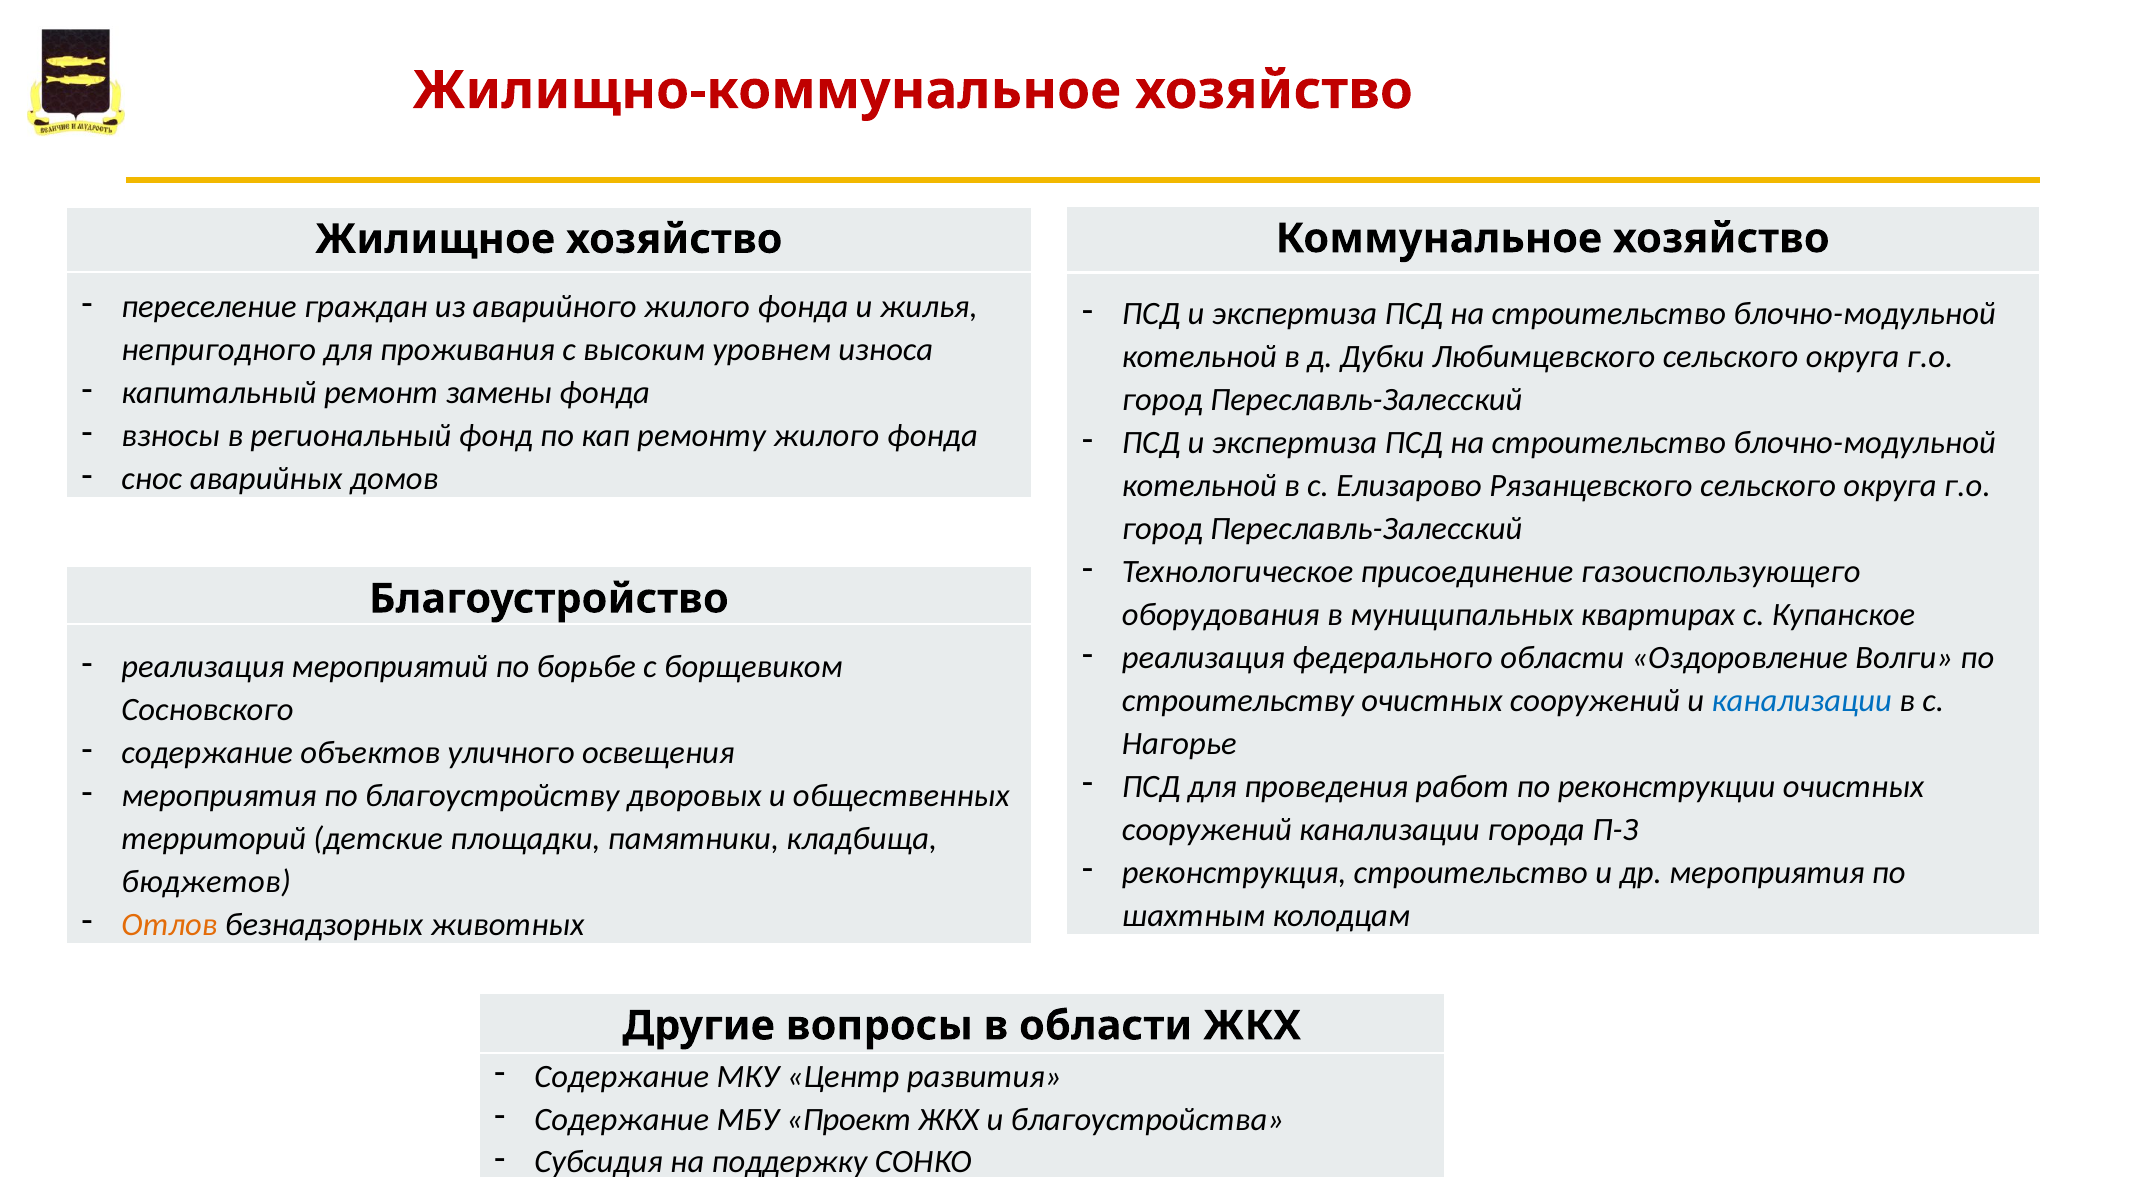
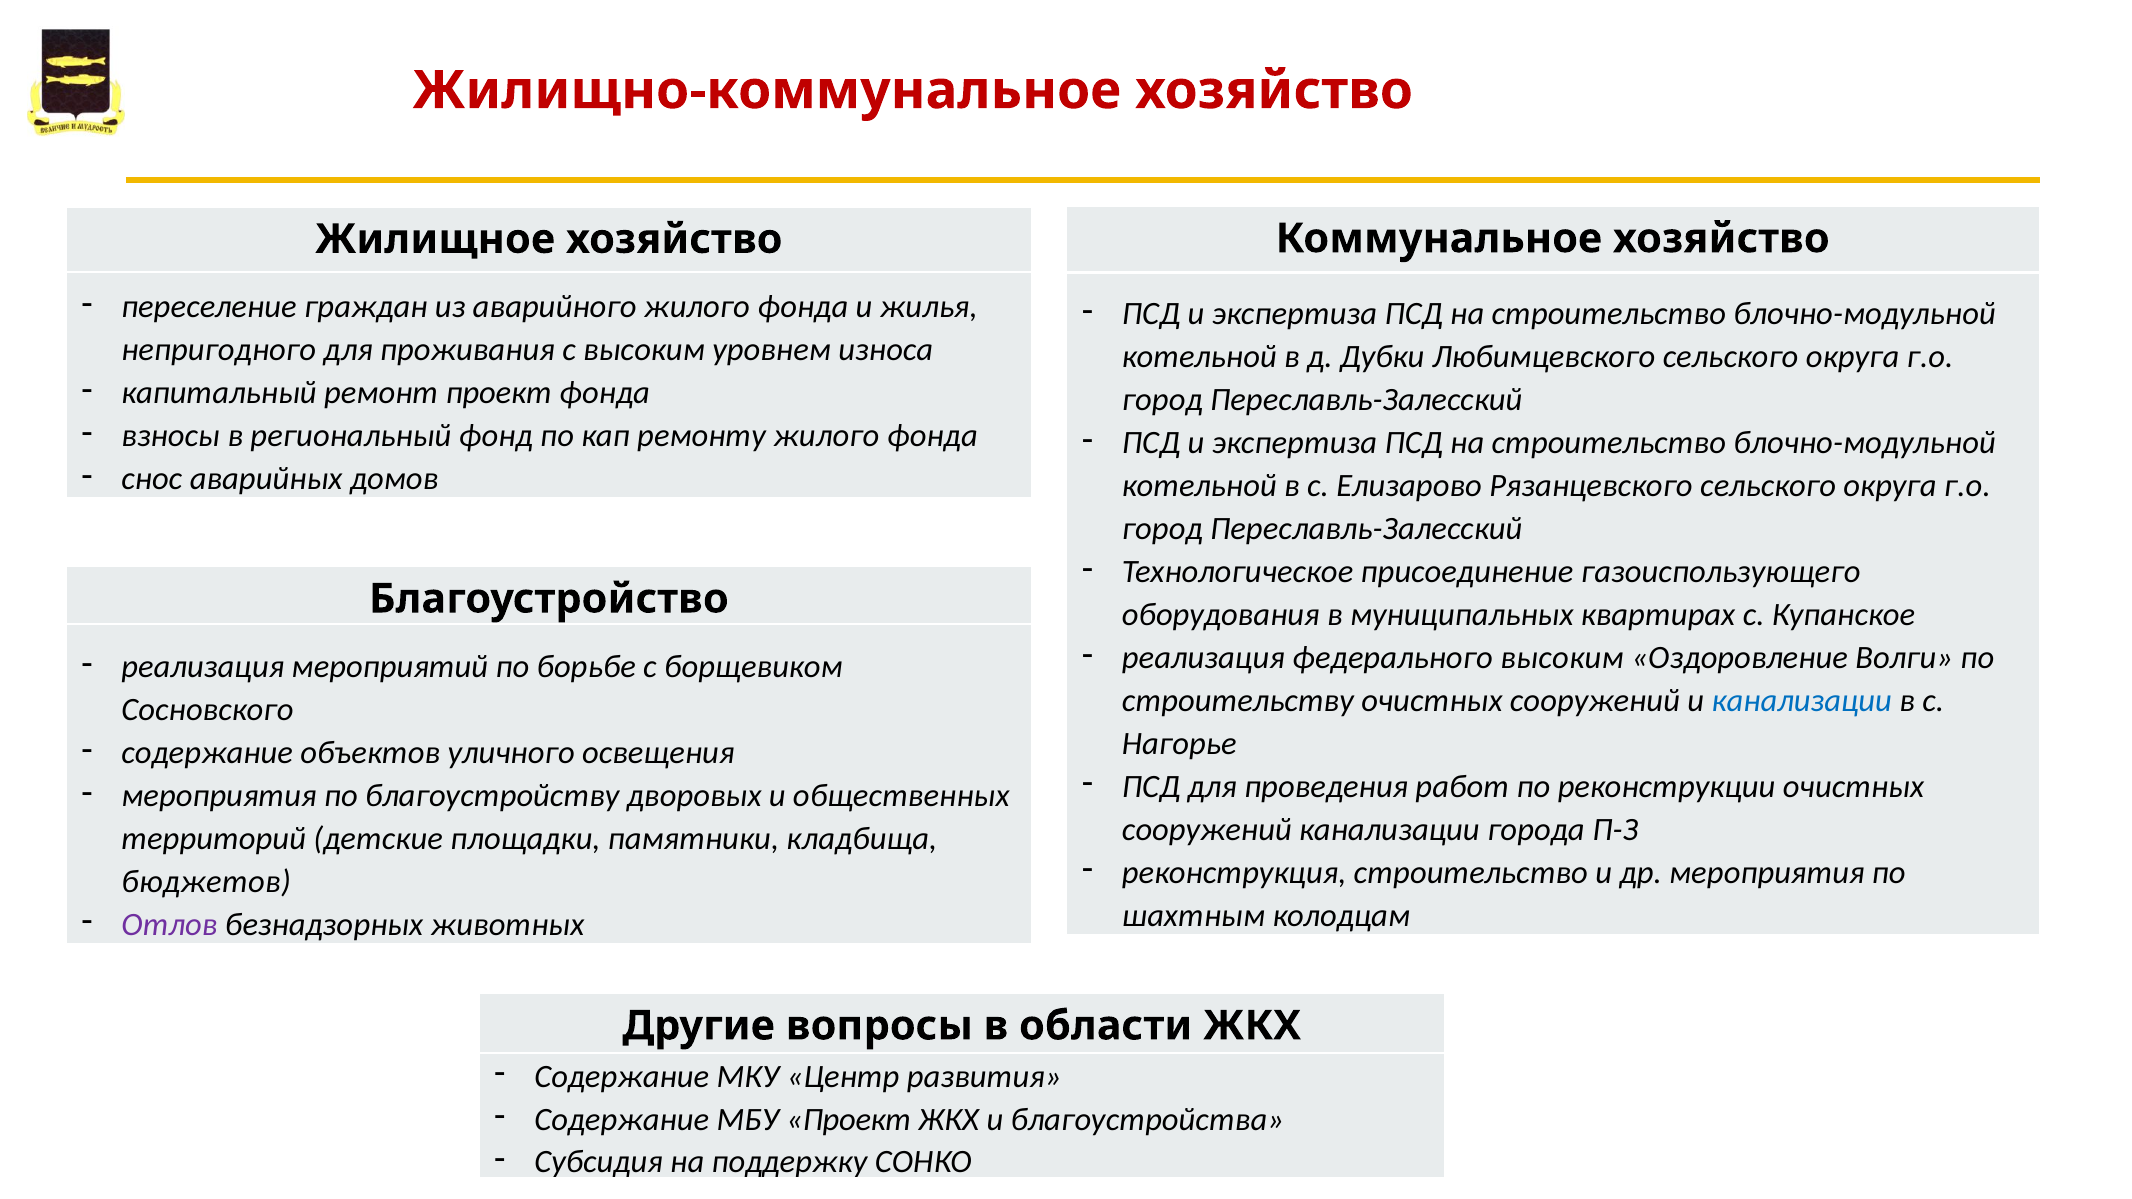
ремонт замены: замены -> проект
федерального области: области -> высоким
Отлов colour: orange -> purple
